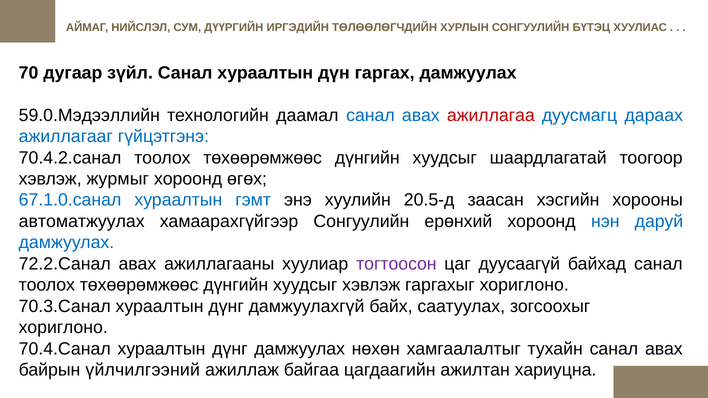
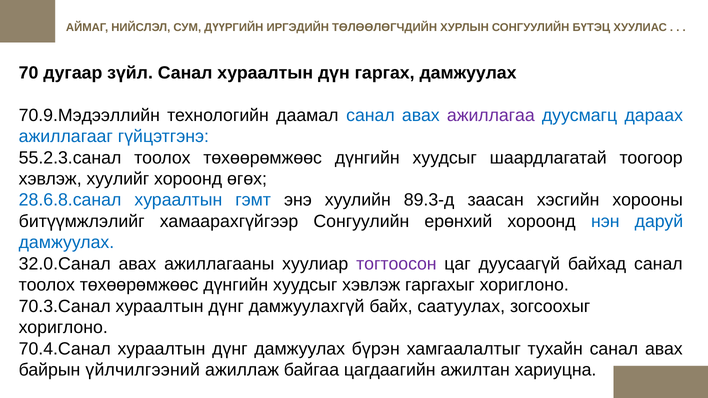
59.0.Мэдээллийн: 59.0.Мэдээллийн -> 70.9.Мэдээллийн
ажиллагаа colour: red -> purple
70.4.2.санал: 70.4.2.санал -> 55.2.3.санал
журмыг: журмыг -> хуулийг
67.1.0.санал: 67.1.0.санал -> 28.6.8.санал
20.5-д: 20.5-д -> 89.3-д
автоматжуулах: автоматжуулах -> битүүмжлэлийг
72.2.Санал: 72.2.Санал -> 32.0.Санал
нөхөн: нөхөн -> бүрэн
